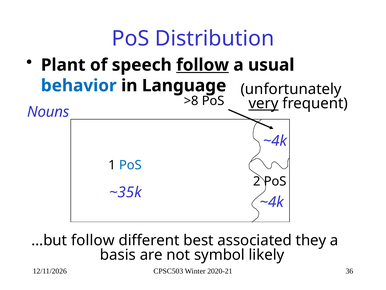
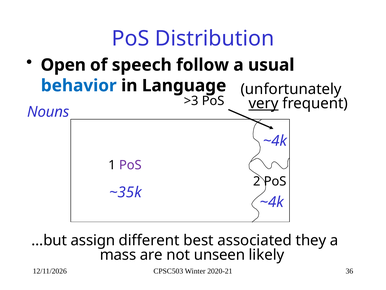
Plant: Plant -> Open
follow at (203, 65) underline: present -> none
>8: >8 -> >3
PoS at (130, 165) colour: blue -> purple
…but follow: follow -> assign
basis: basis -> mass
symbol: symbol -> unseen
